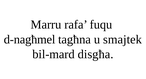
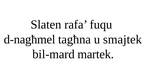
Marru: Marru -> Slaten
disgħa: disgħa -> martek
